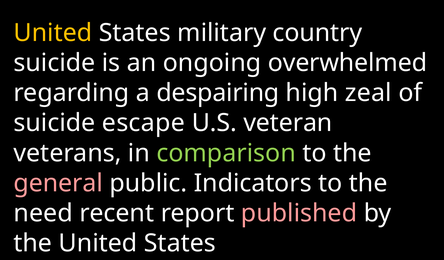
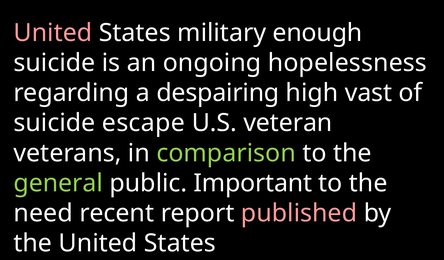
United at (53, 33) colour: yellow -> pink
country: country -> enough
overwhelmed: overwhelmed -> hopelessness
zeal: zeal -> vast
general colour: pink -> light green
Indicators: Indicators -> Important
